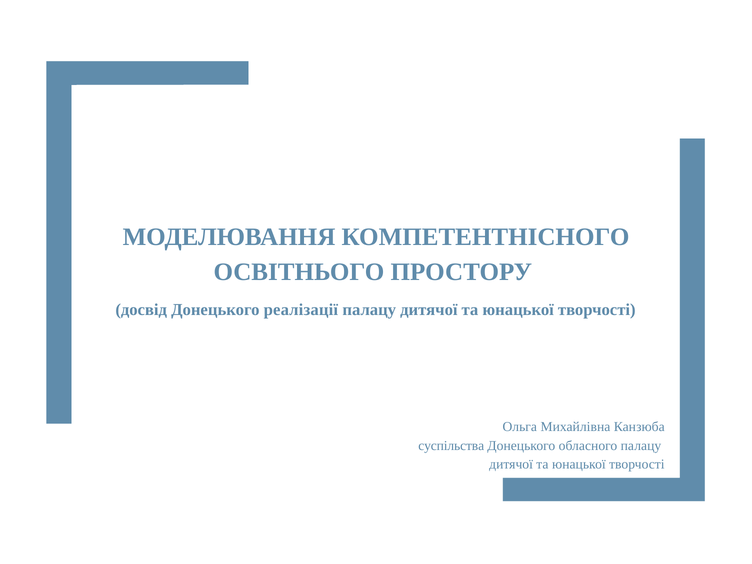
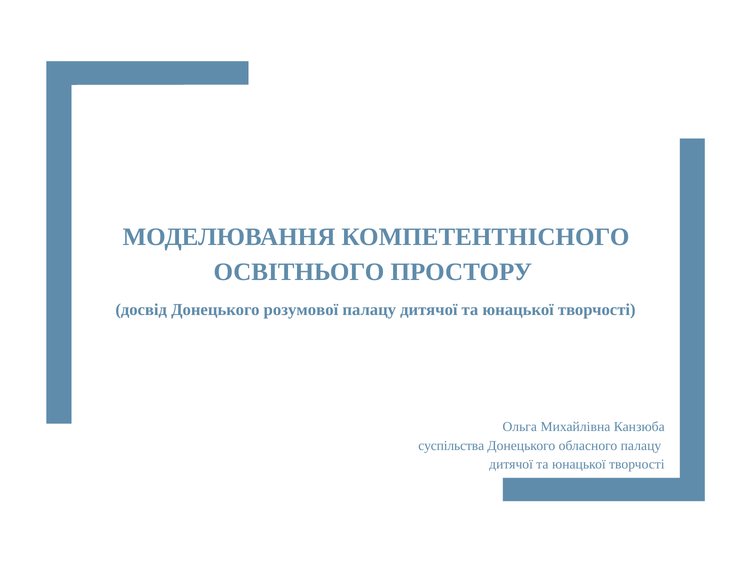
реалізації: реалізації -> розумової
